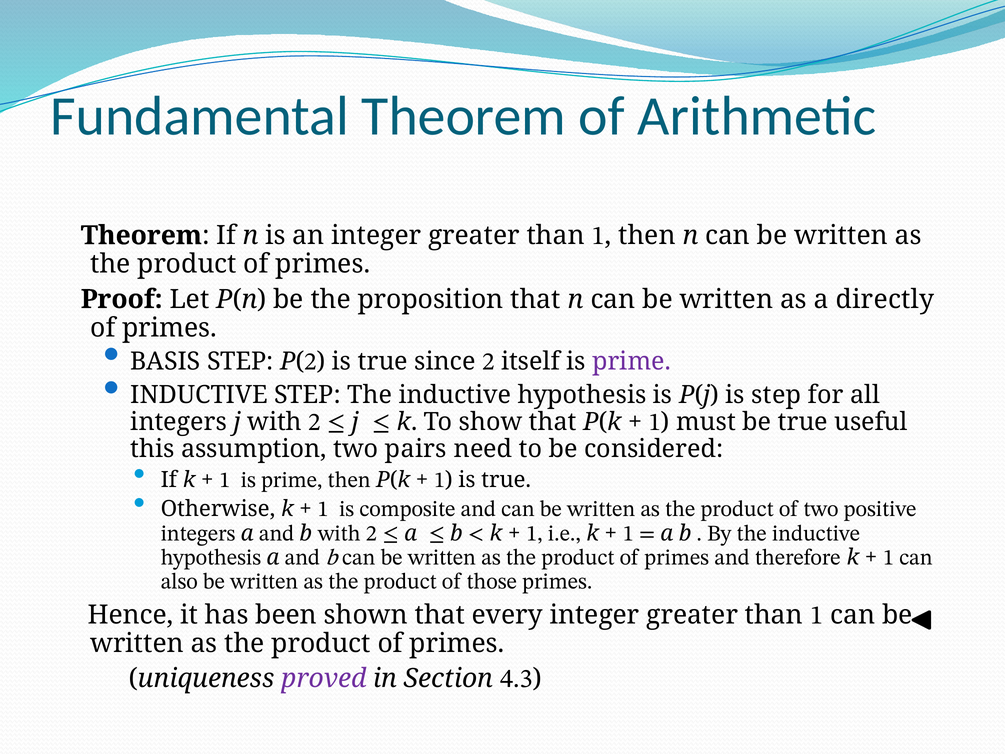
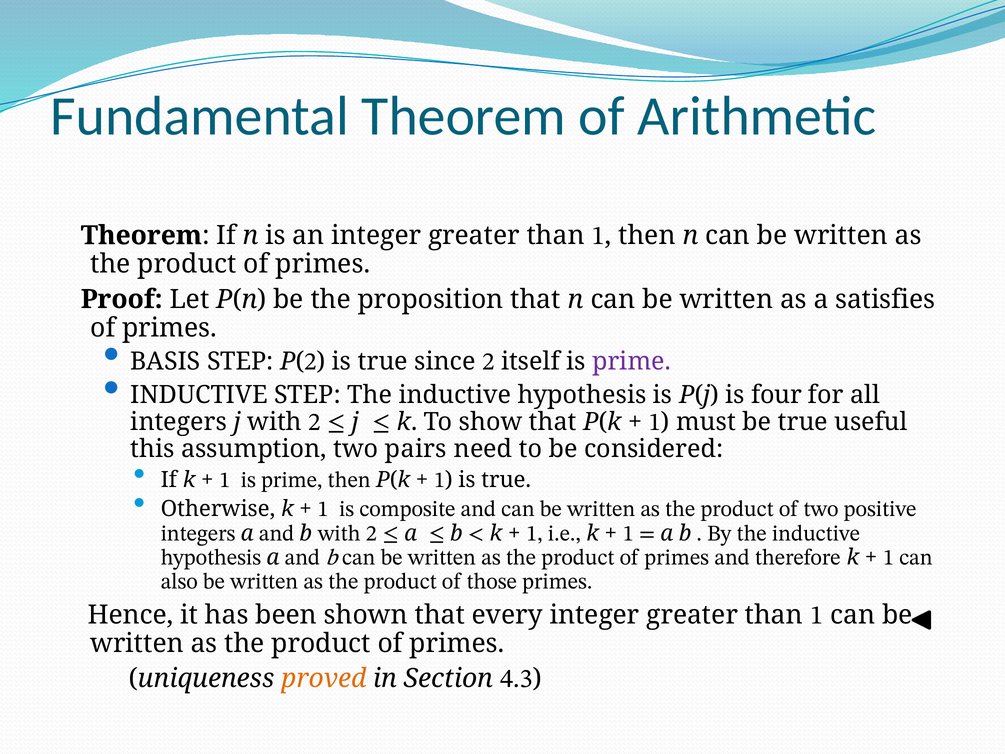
directly: directly -> satisfies
is step: step -> four
proved colour: purple -> orange
